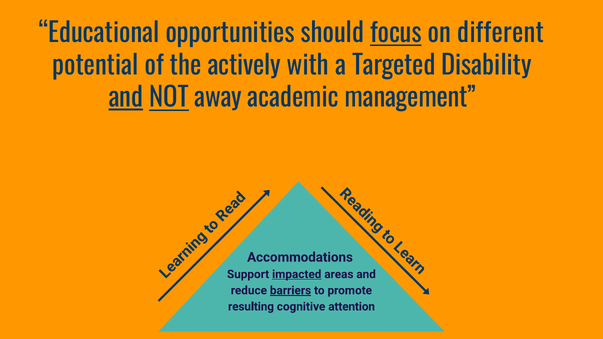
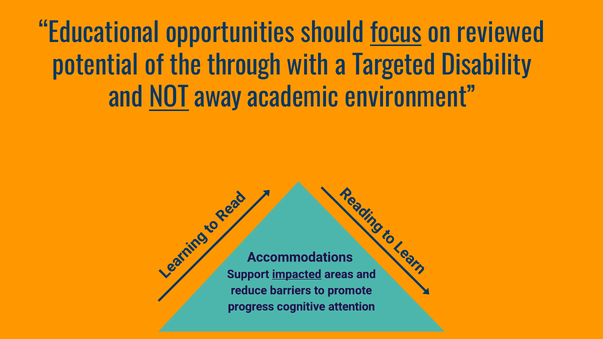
different: different -> reviewed
actively: actively -> through
and at (126, 98) underline: present -> none
management: management -> environment
barriers underline: present -> none
resulting: resulting -> progress
